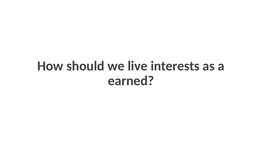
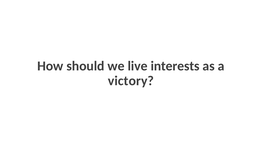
earned: earned -> victory
